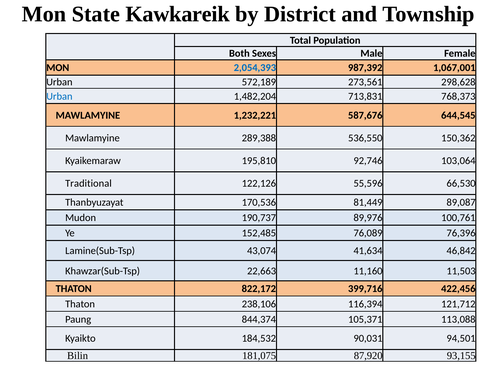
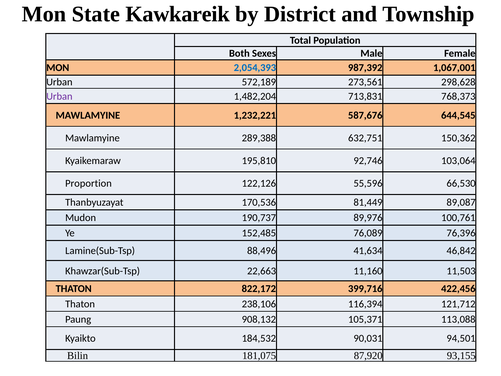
Urban at (59, 96) colour: blue -> purple
536,550: 536,550 -> 632,751
Traditional: Traditional -> Proportion
43,074: 43,074 -> 88,496
844,374: 844,374 -> 908,132
